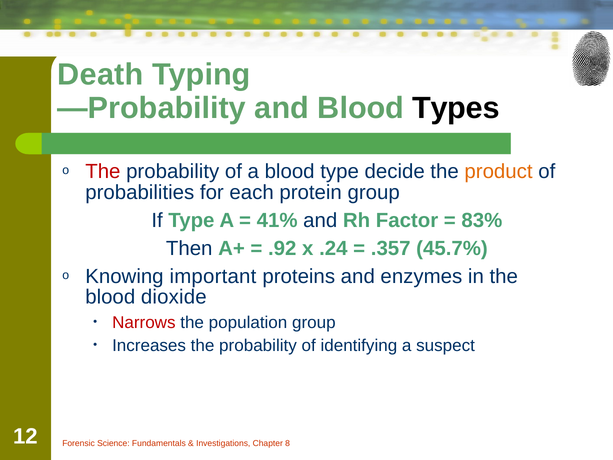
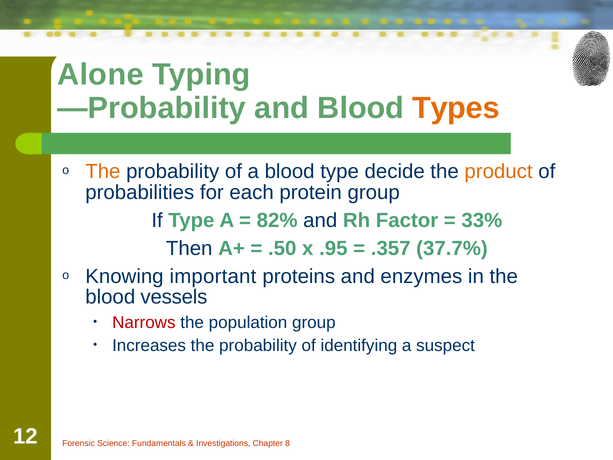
Death: Death -> Alone
Types colour: black -> orange
The at (103, 171) colour: red -> orange
41%: 41% -> 82%
83%: 83% -> 33%
.92: .92 -> .50
.24: .24 -> .95
45.7%: 45.7% -> 37.7%
dioxide: dioxide -> vessels
